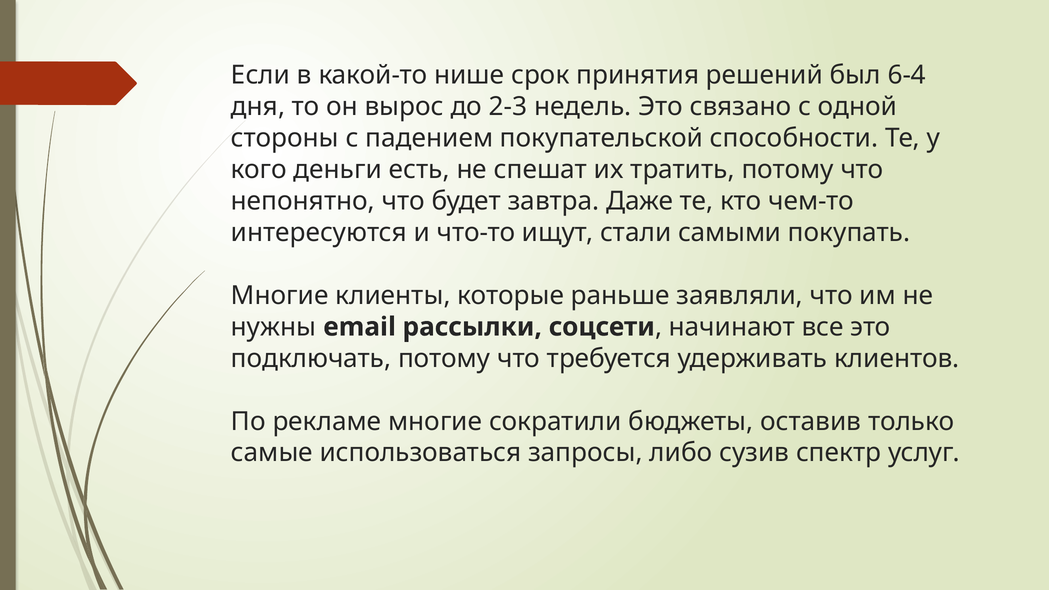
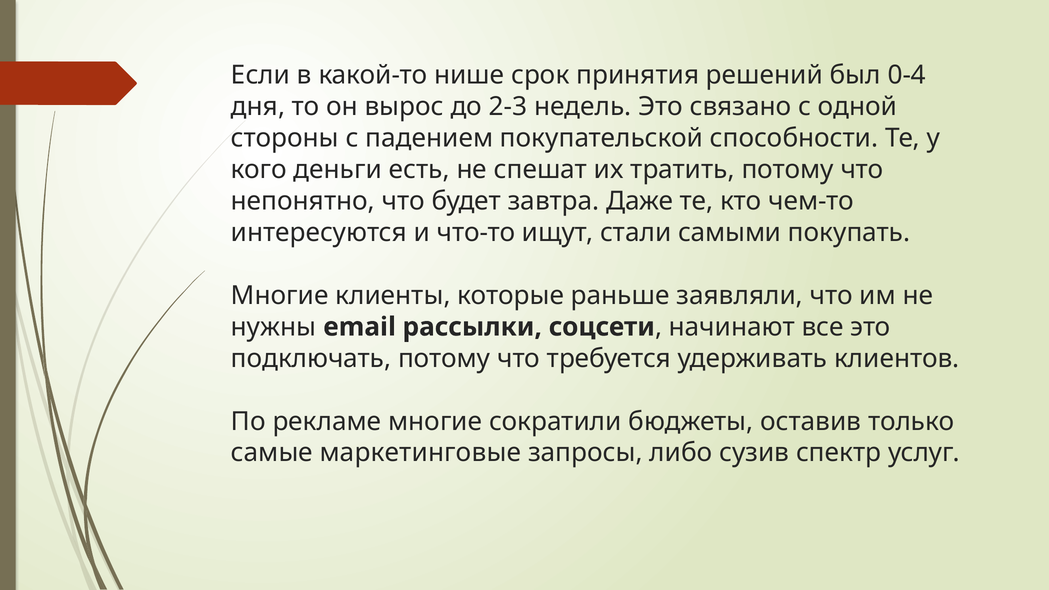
6-4: 6-4 -> 0-4
использоваться: использоваться -> маркетинговые
